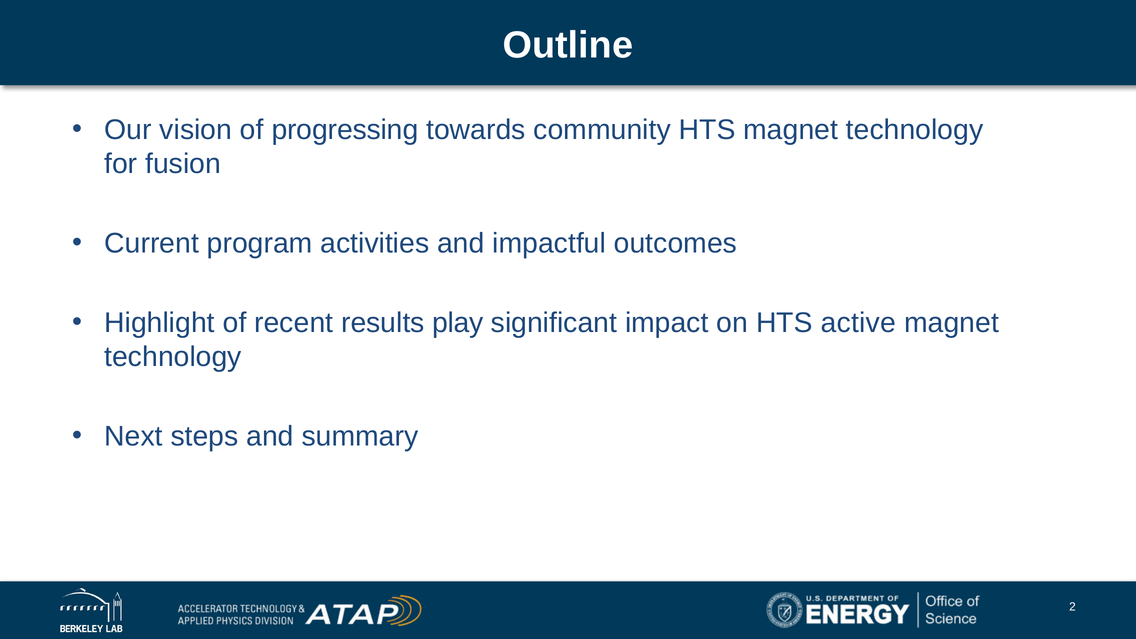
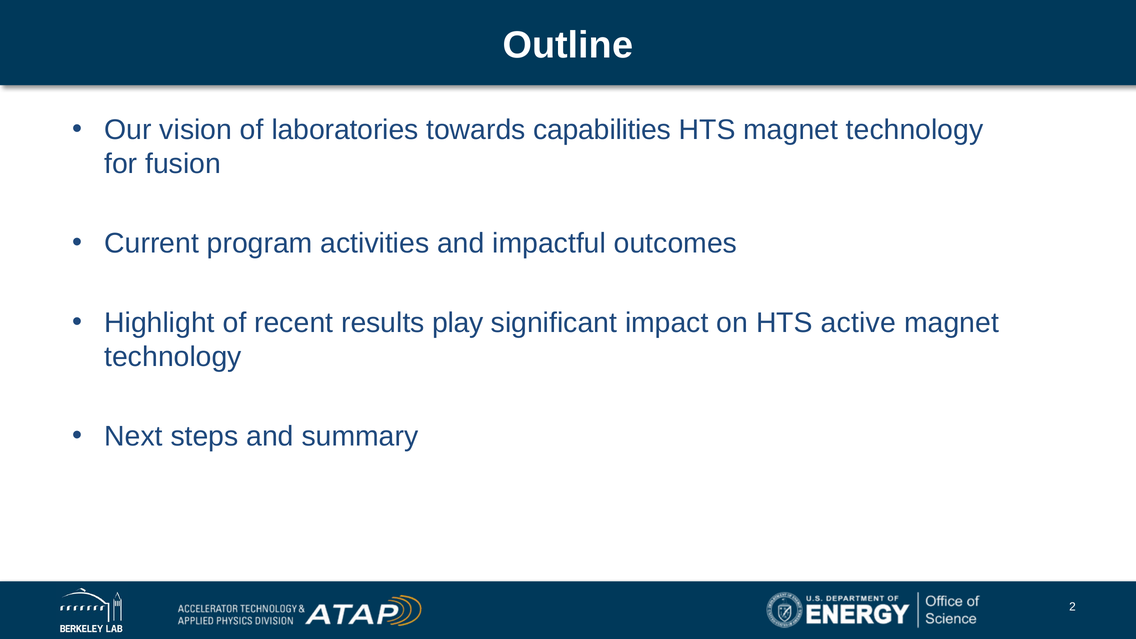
progressing: progressing -> laboratories
community: community -> capabilities
